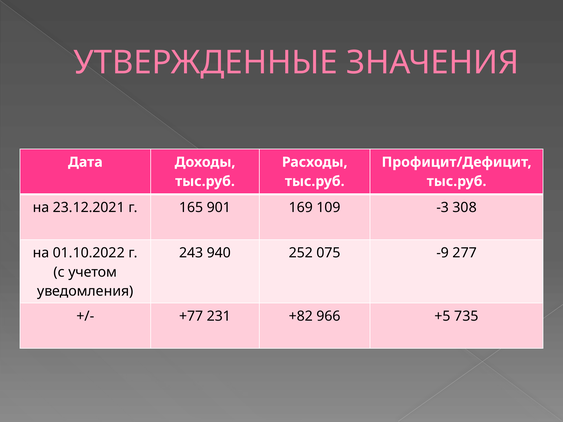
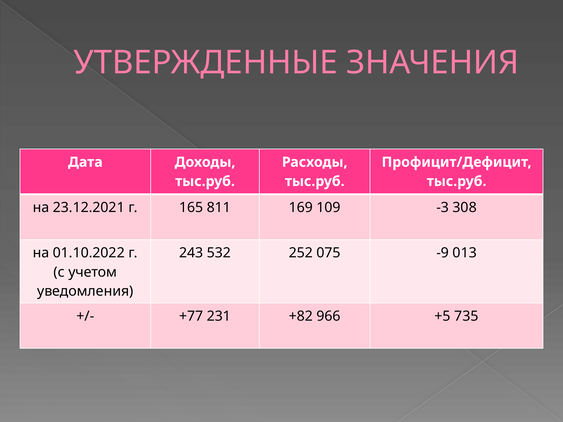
901: 901 -> 811
940: 940 -> 532
277: 277 -> 013
